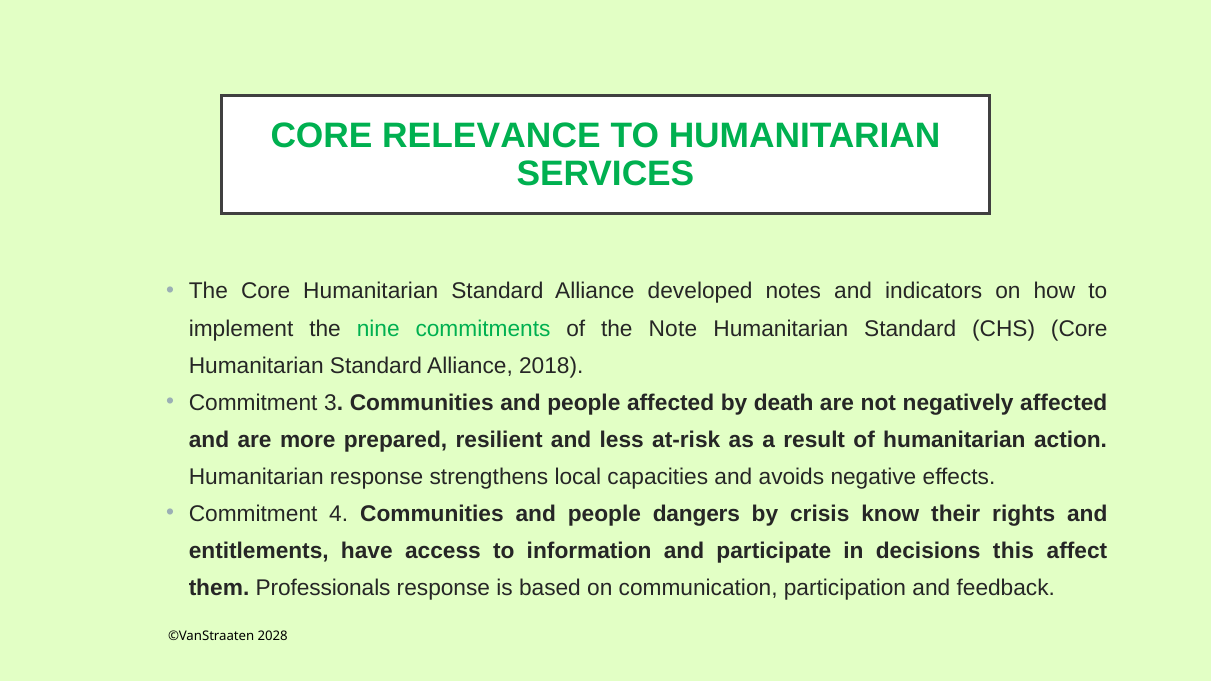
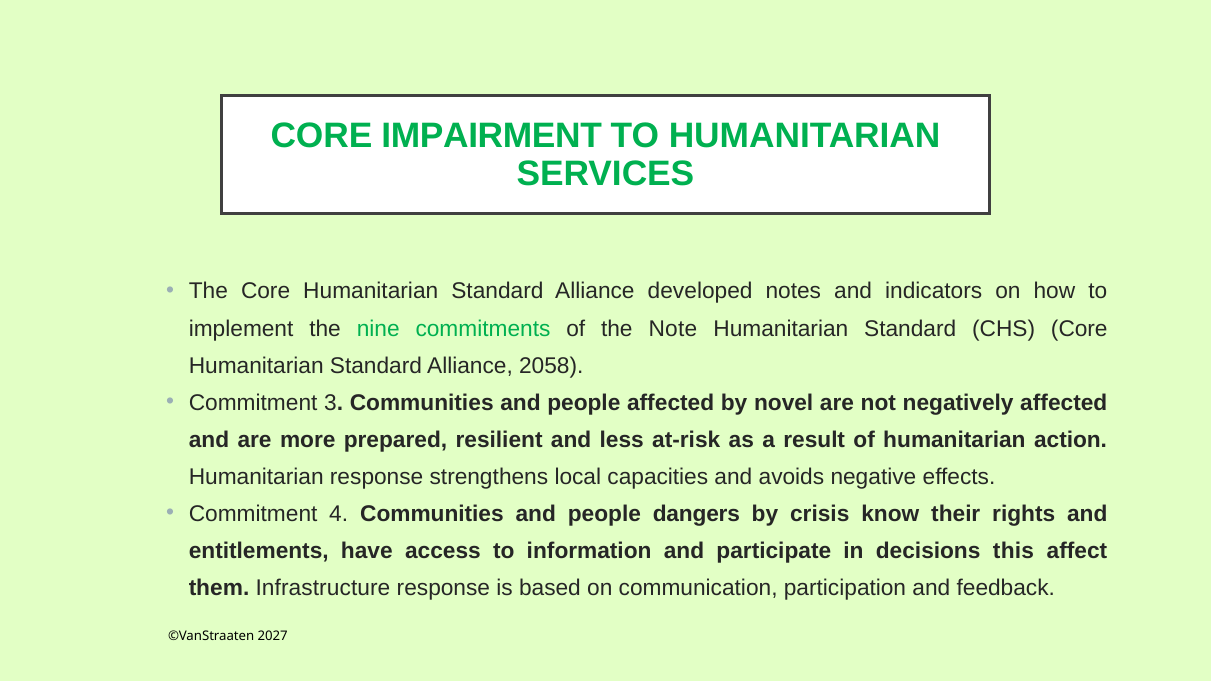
RELEVANCE: RELEVANCE -> IMPAIRMENT
2018: 2018 -> 2058
death: death -> novel
Professionals: Professionals -> Infrastructure
2028: 2028 -> 2027
